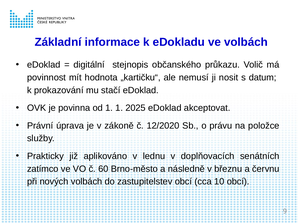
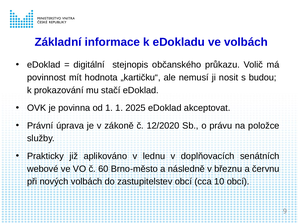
datum: datum -> budou
zatímco: zatímco -> webové
